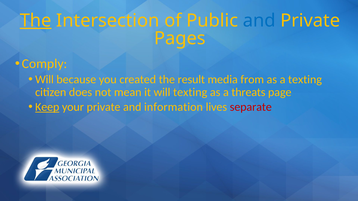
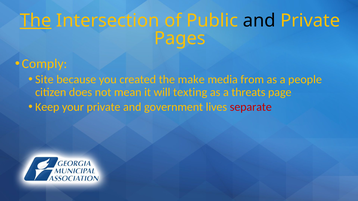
and at (259, 21) colour: blue -> black
Will at (44, 80): Will -> Site
result: result -> make
a texting: texting -> people
Keep underline: present -> none
information: information -> government
